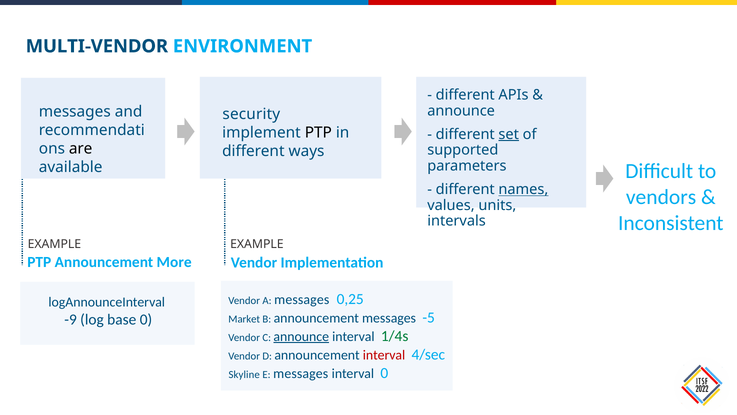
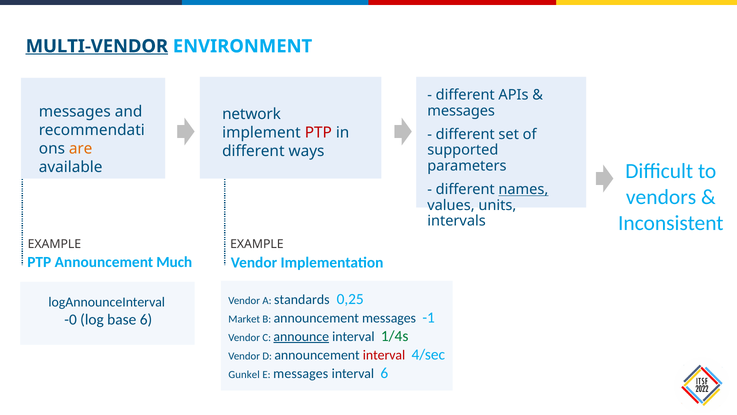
MULTI-VENDOR underline: none -> present
announce at (461, 111): announce -> messages
security: security -> network
PTP at (318, 133) colour: black -> red
set underline: present -> none
are colour: black -> orange
More: More -> Much
A messages: messages -> standards
-9: -9 -> -0
base 0: 0 -> 6
-5: -5 -> -1
Skyline: Skyline -> Gunkel
interval 0: 0 -> 6
